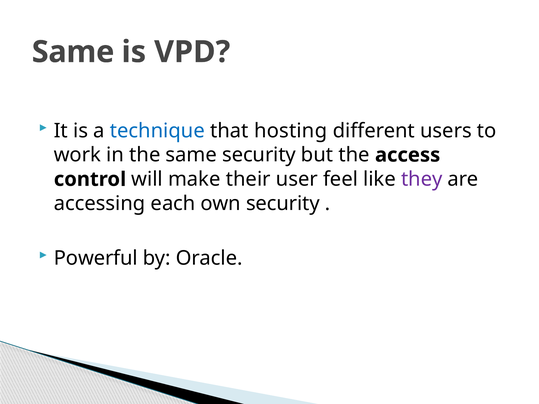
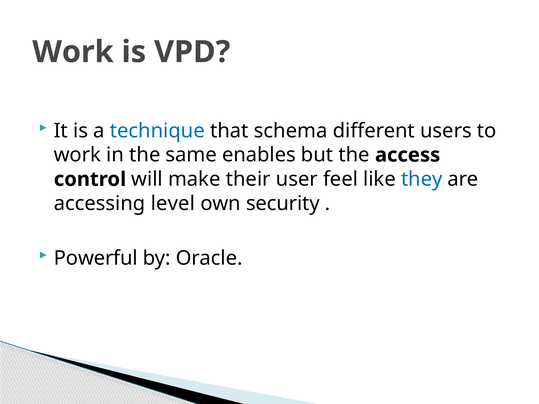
Same at (73, 52): Same -> Work
hosting: hosting -> schema
same security: security -> enables
they colour: purple -> blue
each: each -> level
